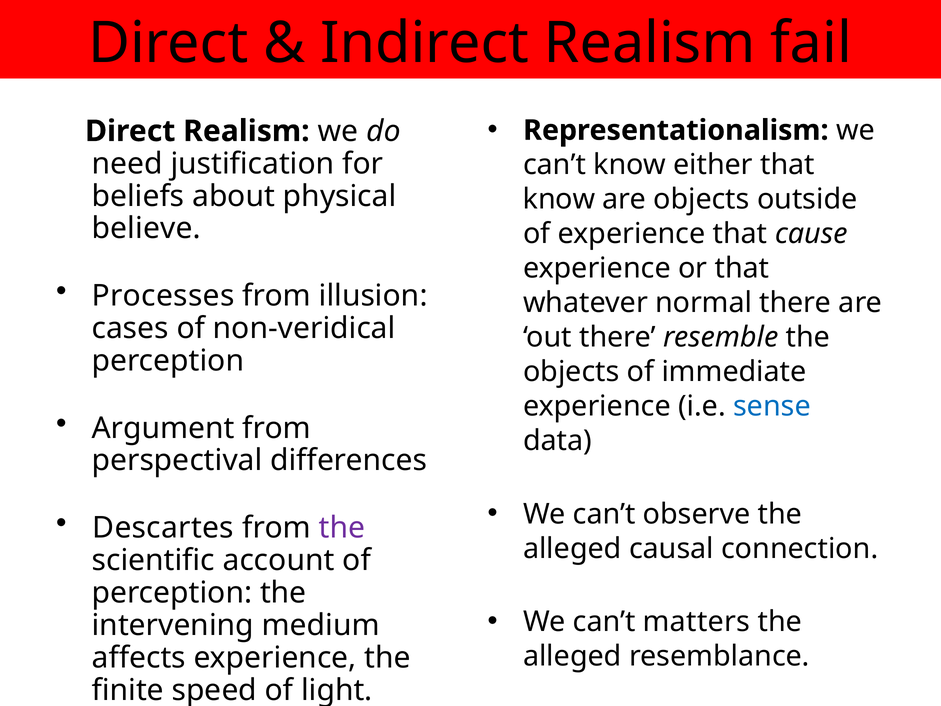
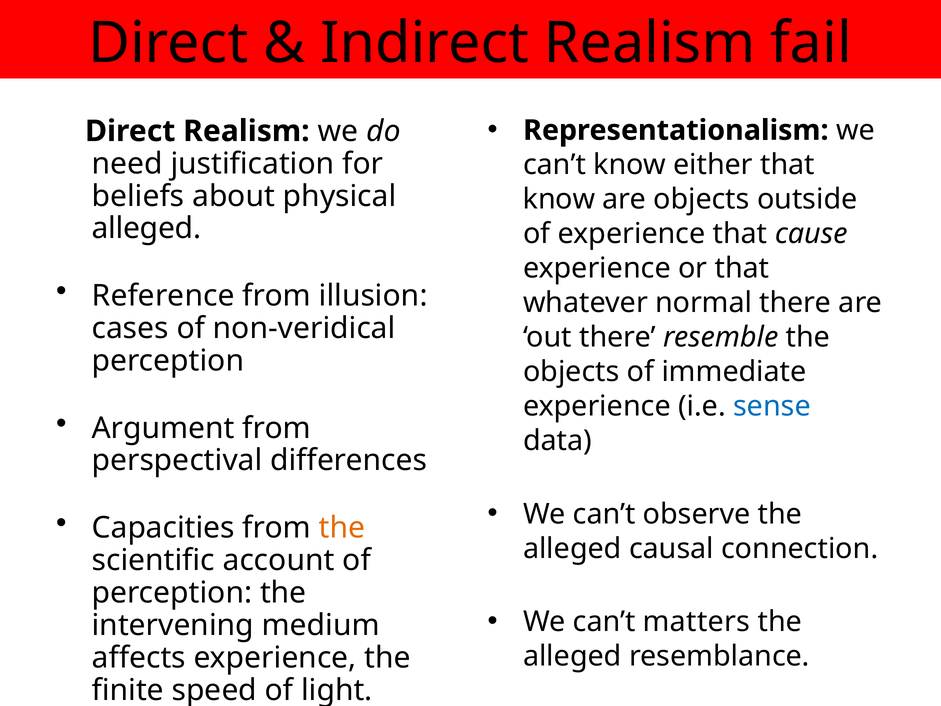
believe at (146, 228): believe -> alleged
Processes: Processes -> Reference
Descartes: Descartes -> Capacities
the at (342, 528) colour: purple -> orange
